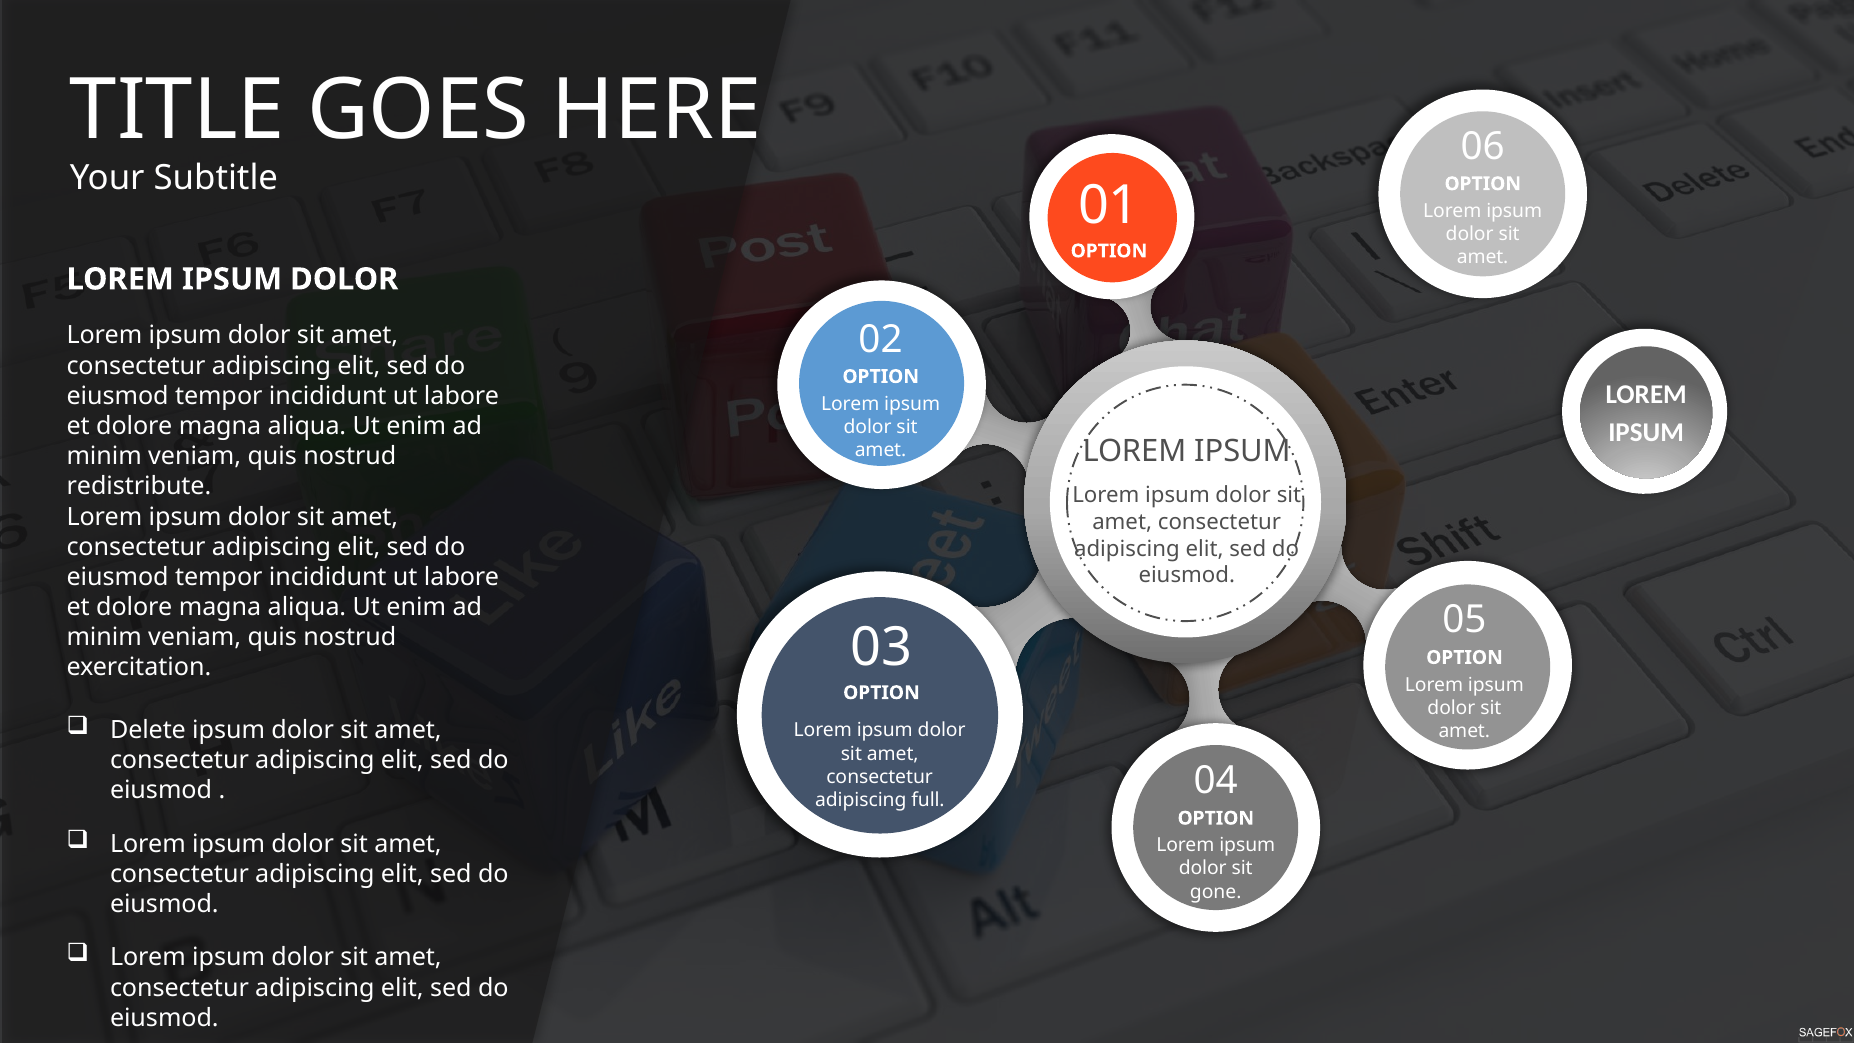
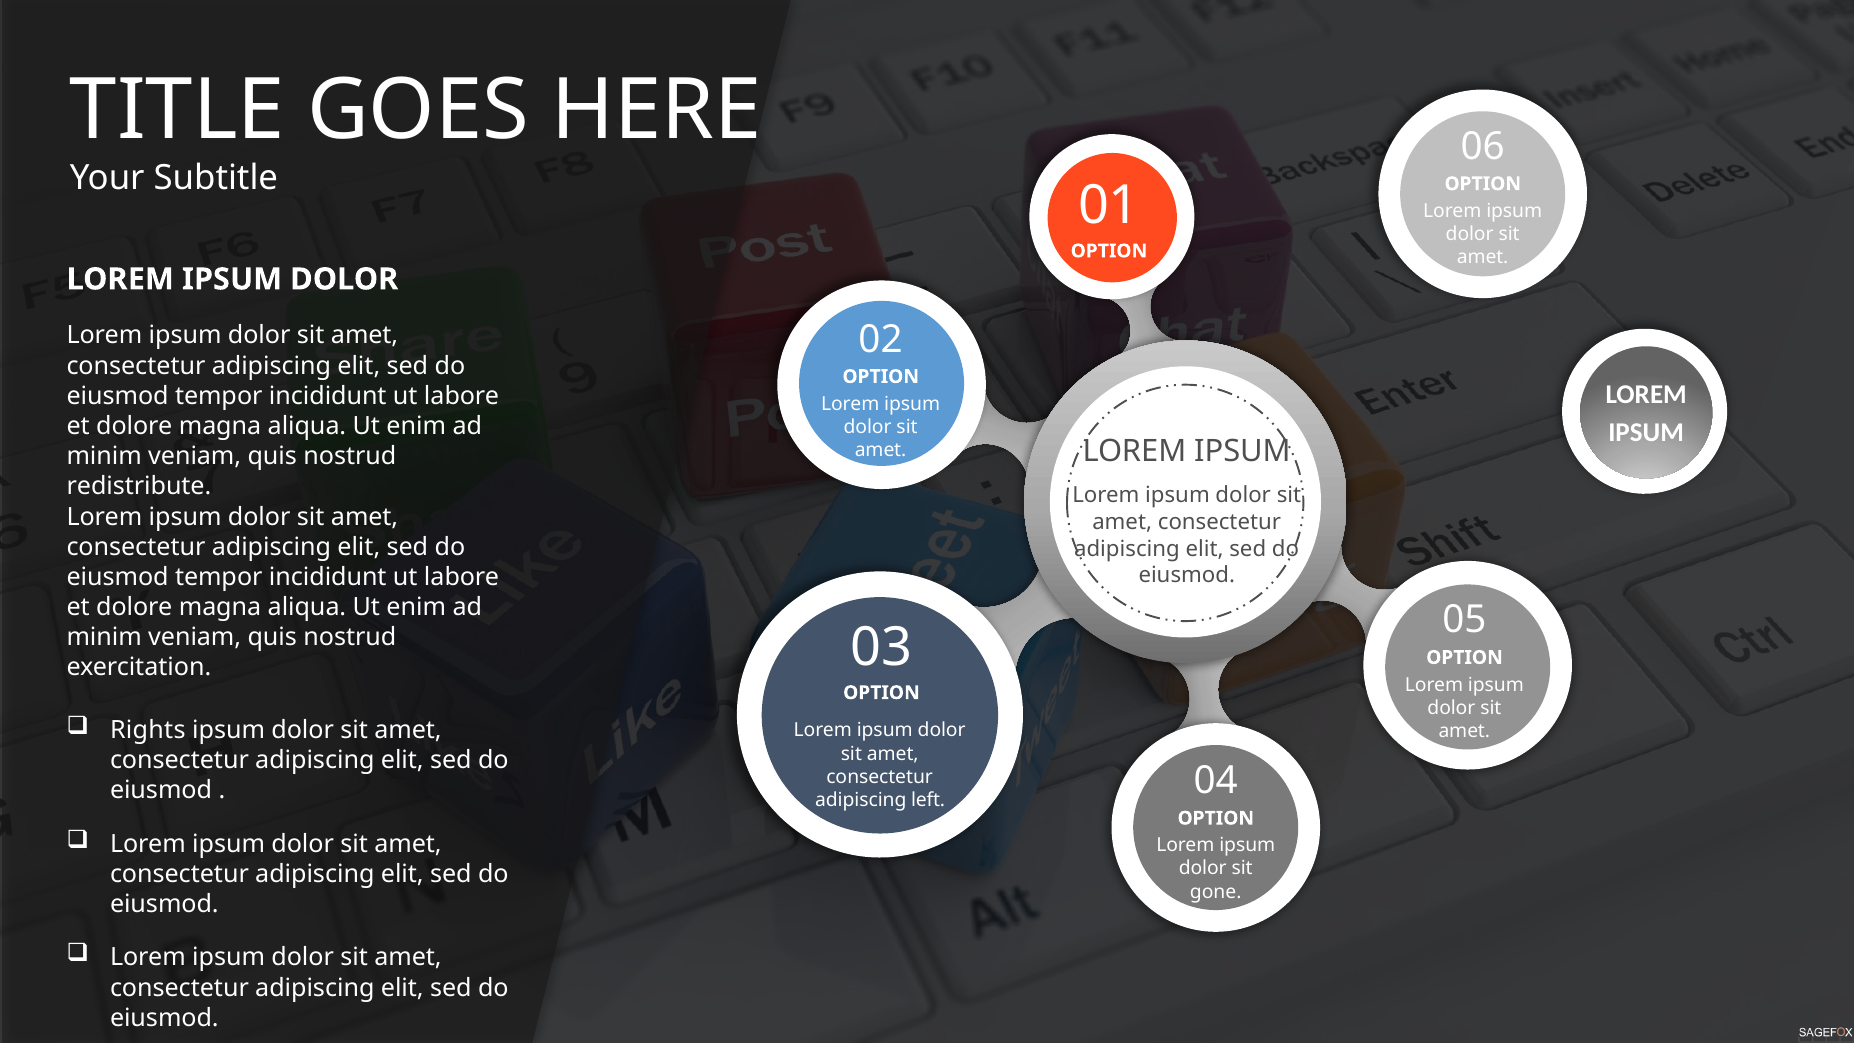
Delete: Delete -> Rights
full: full -> left
